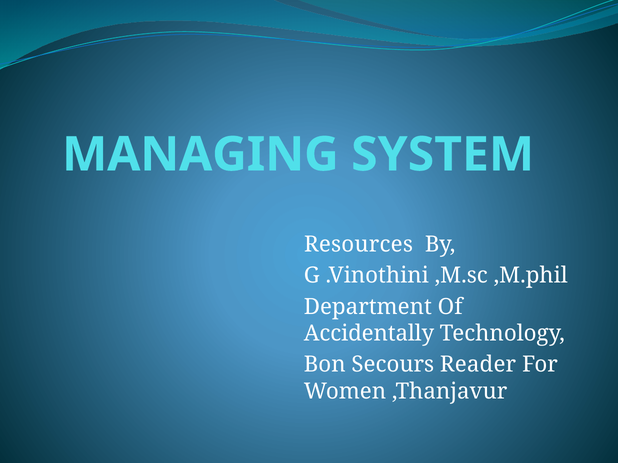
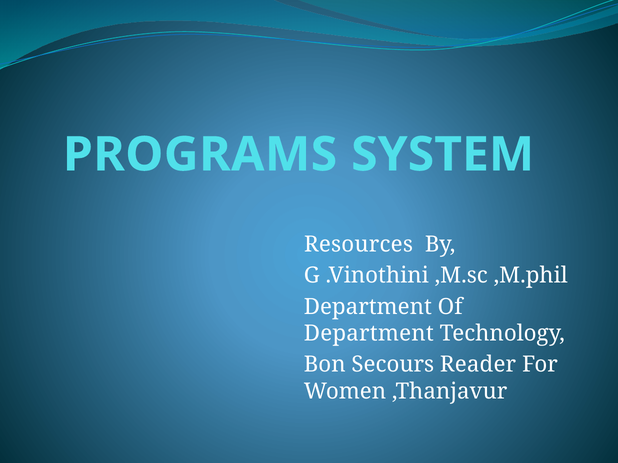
MANAGING: MANAGING -> PROGRAMS
Accidentally at (369, 334): Accidentally -> Department
